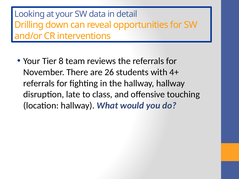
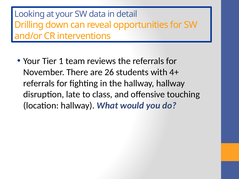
8: 8 -> 1
